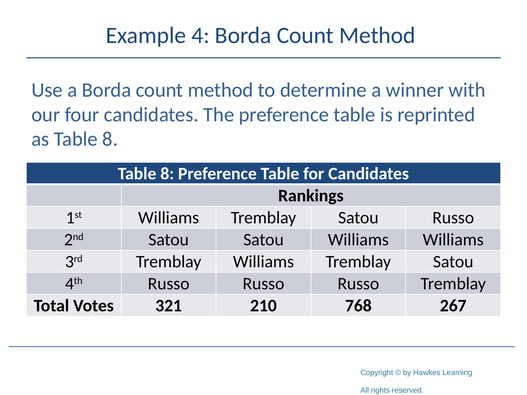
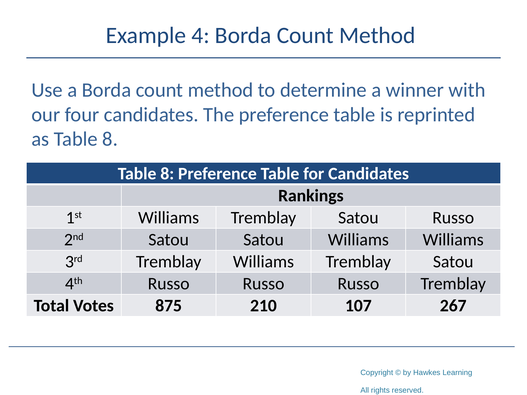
321: 321 -> 875
768: 768 -> 107
